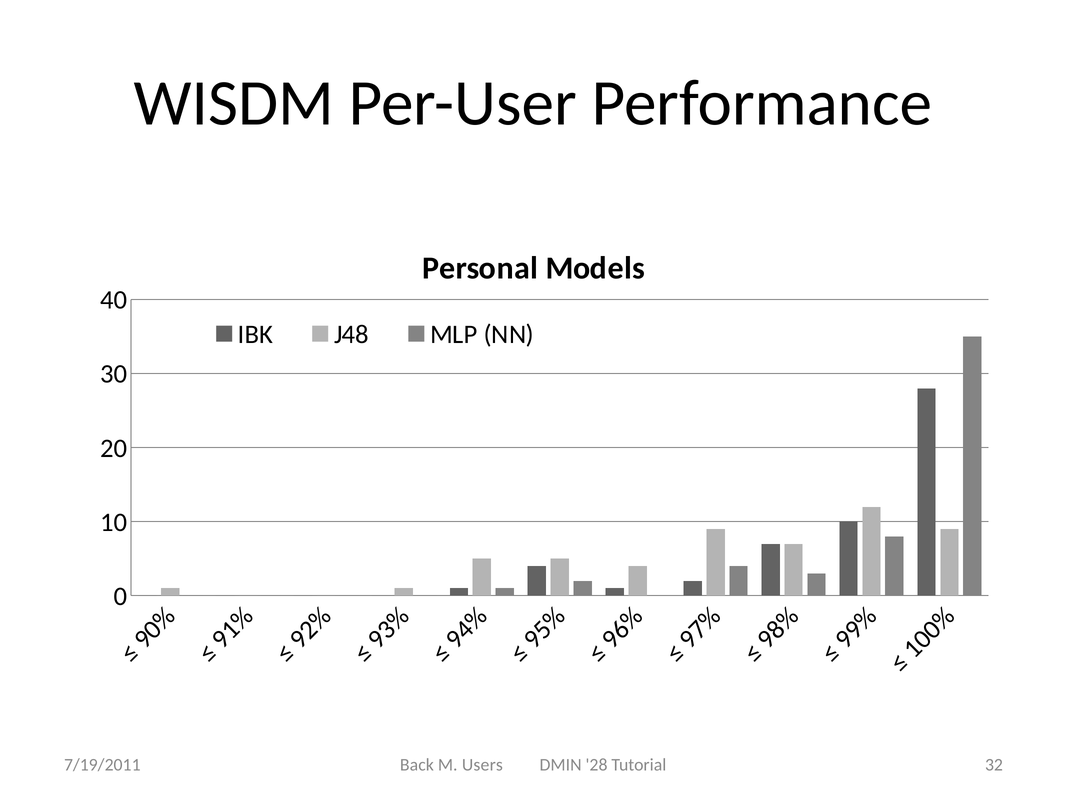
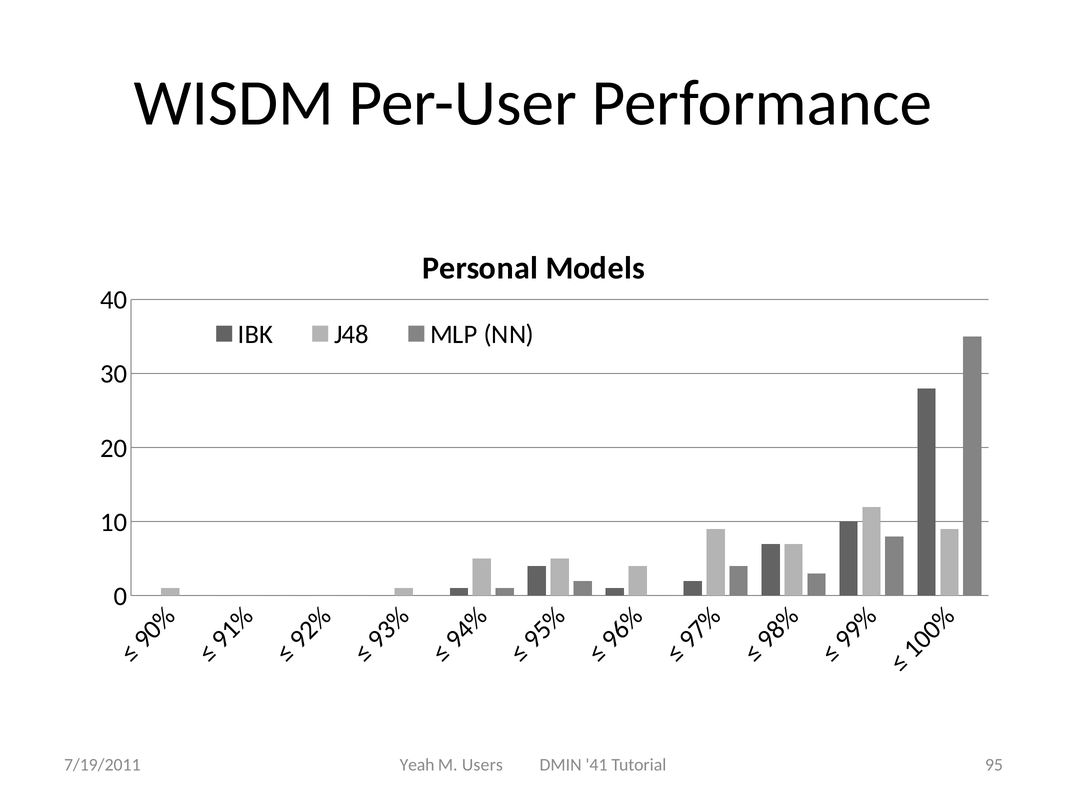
Back: Back -> Yeah
28: 28 -> 41
32: 32 -> 95
